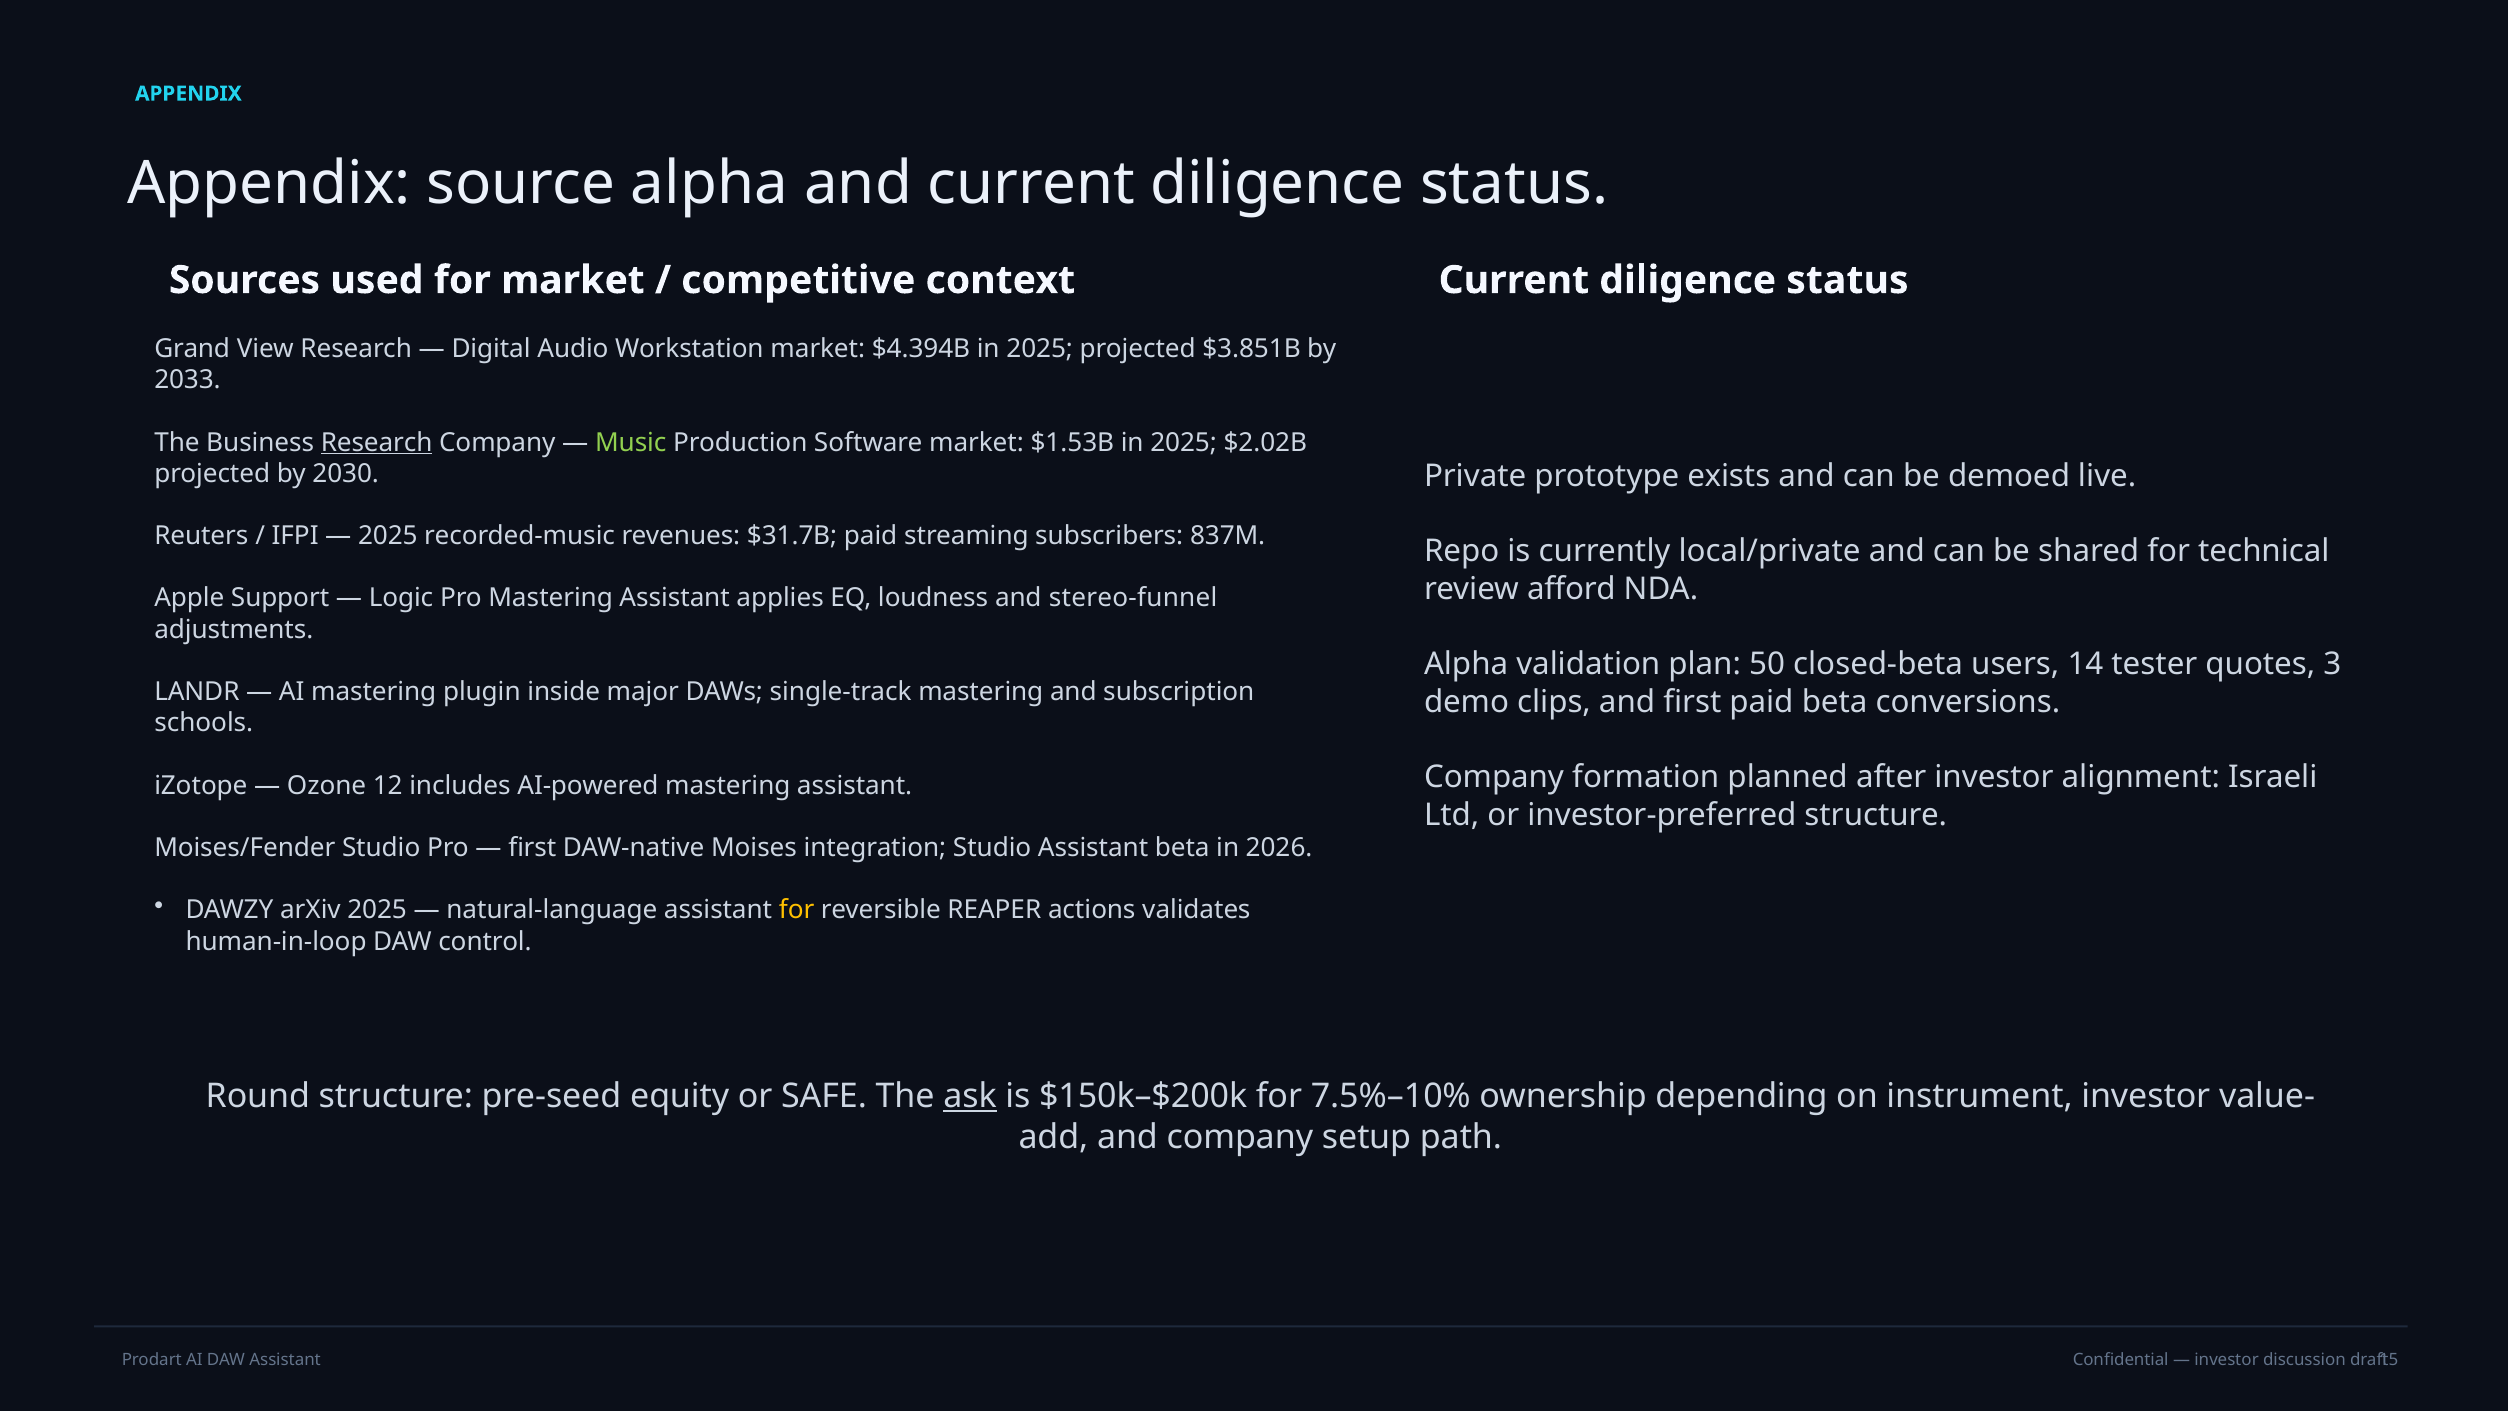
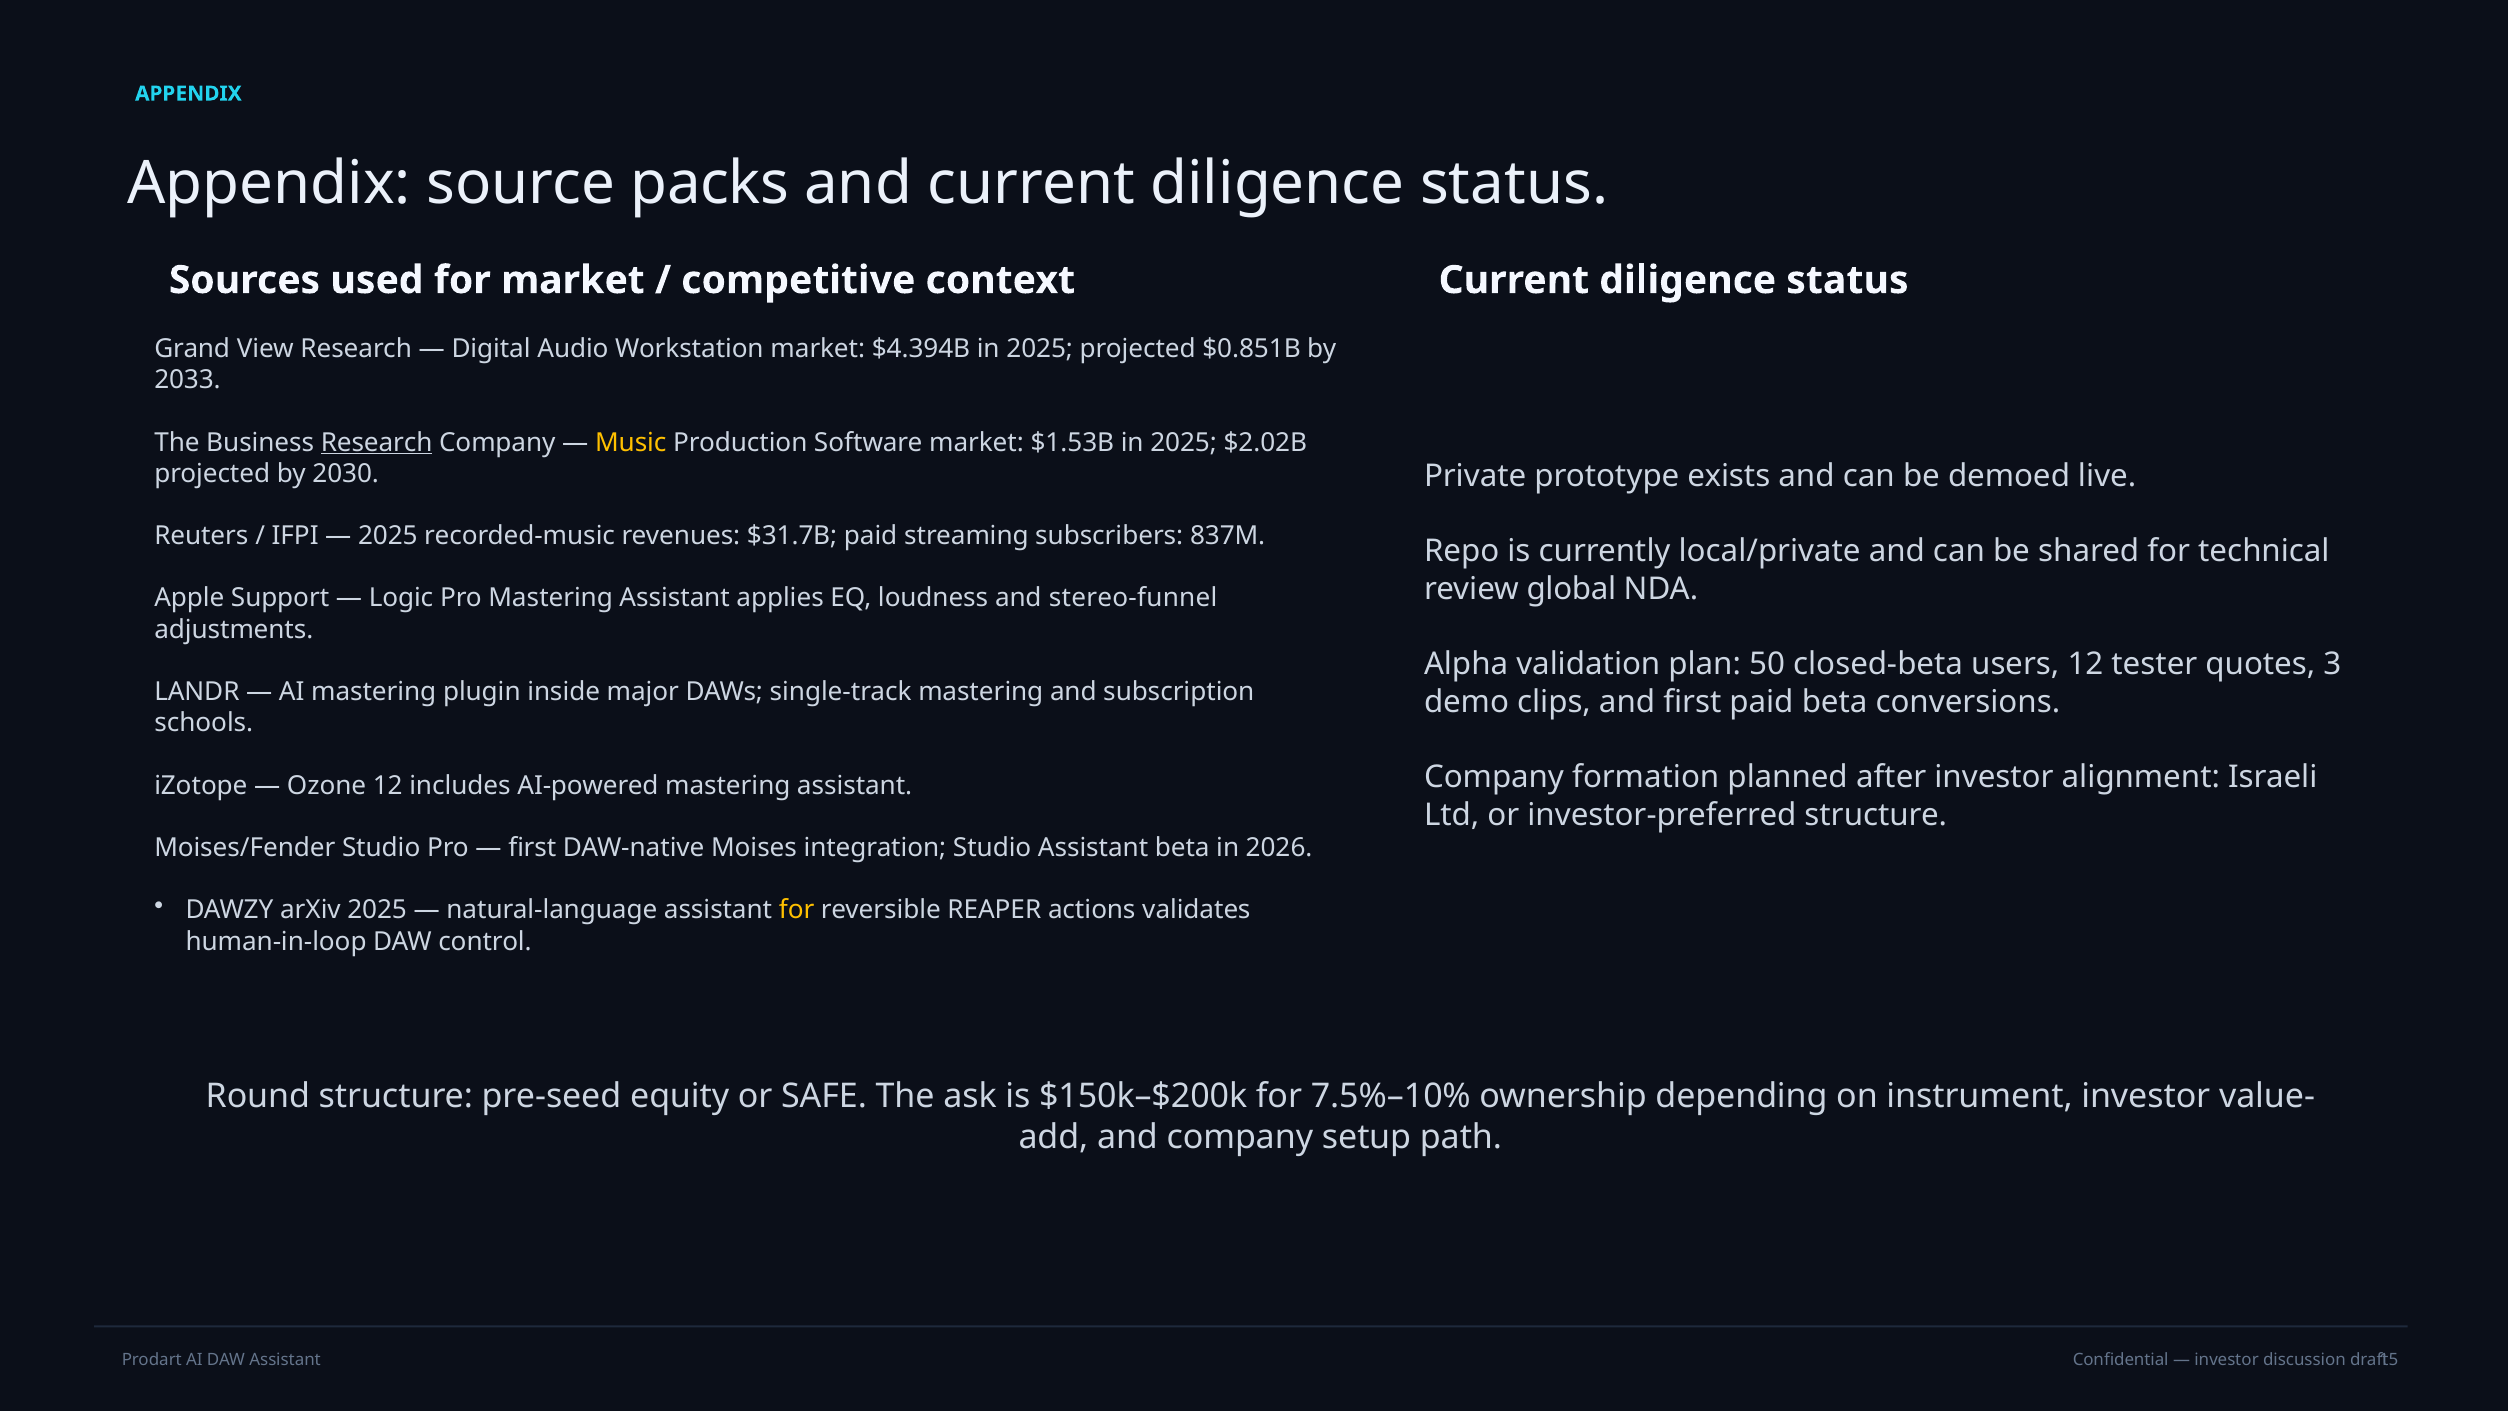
source alpha: alpha -> packs
$3.851B: $3.851B -> $0.851B
Music colour: light green -> yellow
afford: afford -> global
users 14: 14 -> 12
ask underline: present -> none
